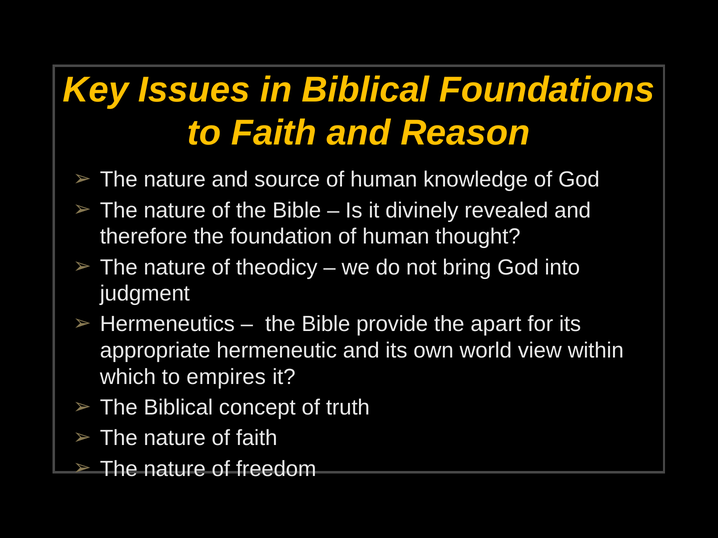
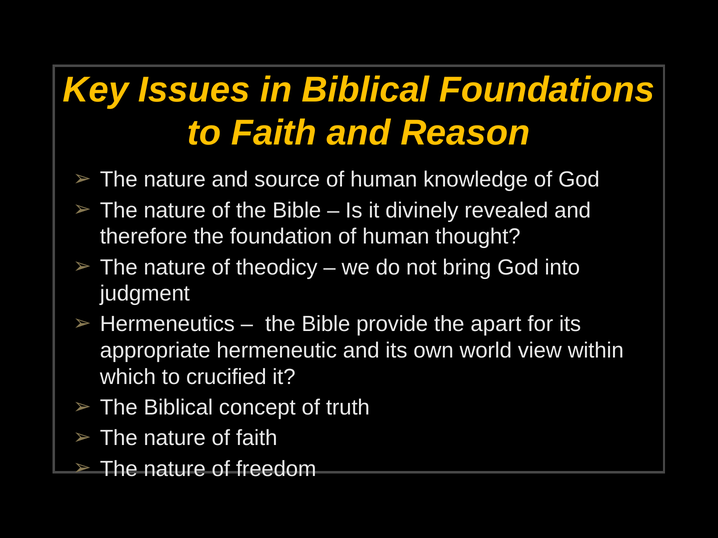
empires: empires -> crucified
